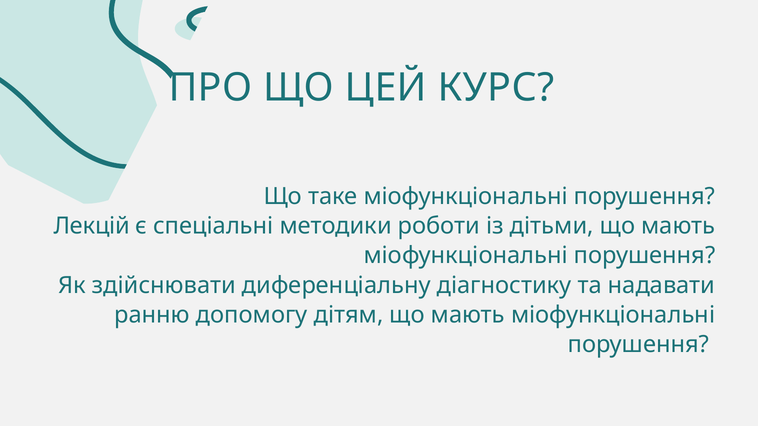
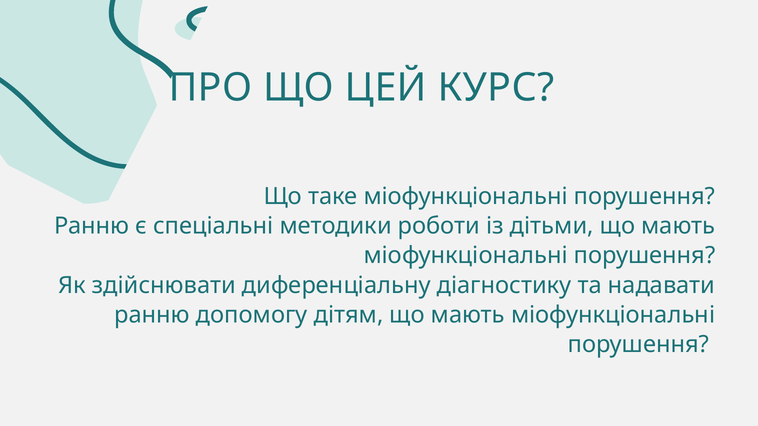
Лекцій at (92, 226): Лекцій -> Ранню
